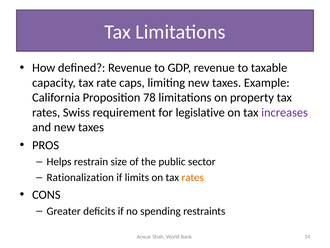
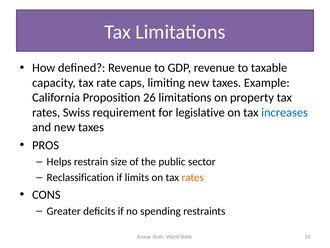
78: 78 -> 26
increases colour: purple -> blue
Rationalization: Rationalization -> Reclassification
